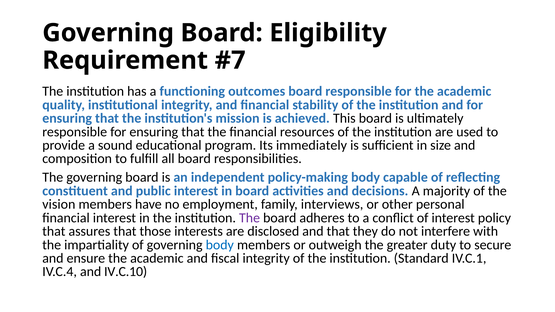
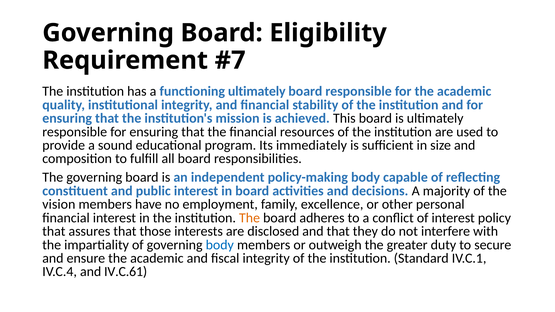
functioning outcomes: outcomes -> ultimately
interviews: interviews -> excellence
The at (250, 218) colour: purple -> orange
IV.C.10: IV.C.10 -> IV.C.61
